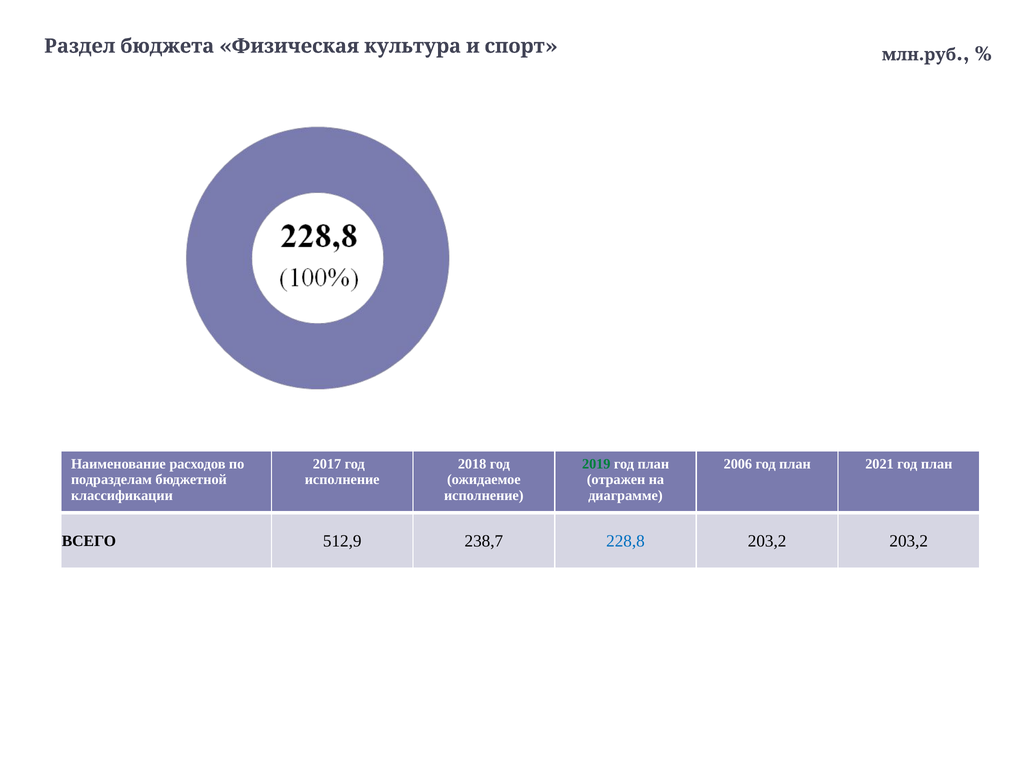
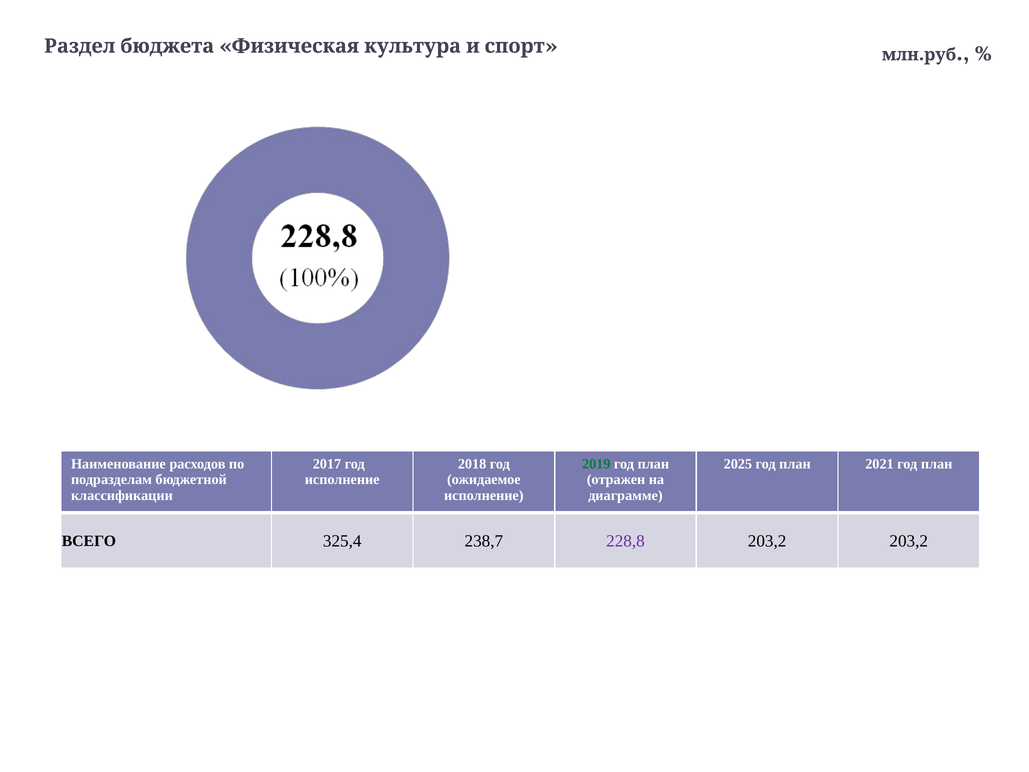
2006: 2006 -> 2025
512,9: 512,9 -> 325,4
228,8 colour: blue -> purple
